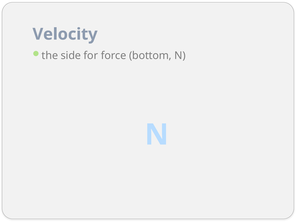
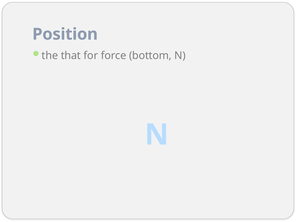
Velocity: Velocity -> Position
side: side -> that
